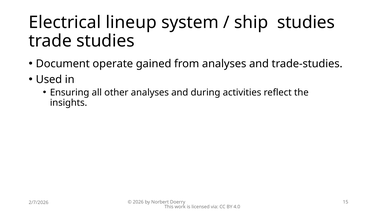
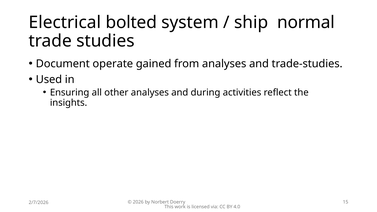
lineup: lineup -> bolted
ship studies: studies -> normal
